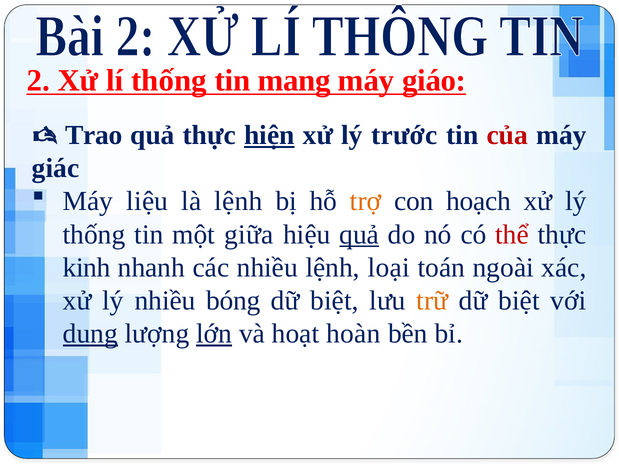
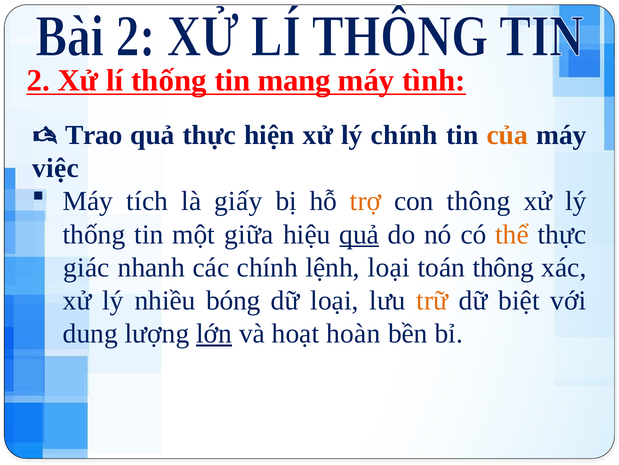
giáo: giáo -> tình
hiện underline: present -> none
lý trước: trước -> chính
của colour: red -> orange
giác: giác -> việc
liệu: liệu -> tích
là lệnh: lệnh -> giấy
con hoạch: hoạch -> thông
thể colour: red -> orange
kinh: kinh -> giác
các nhiều: nhiều -> chính
toán ngoài: ngoài -> thông
biệt at (334, 300): biệt -> loại
dung underline: present -> none
